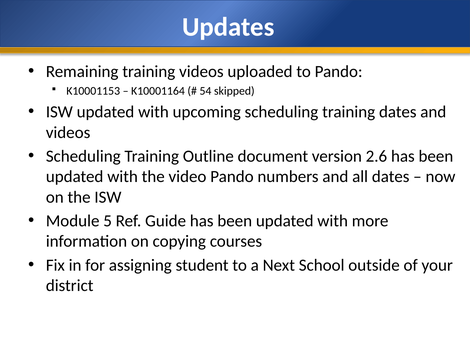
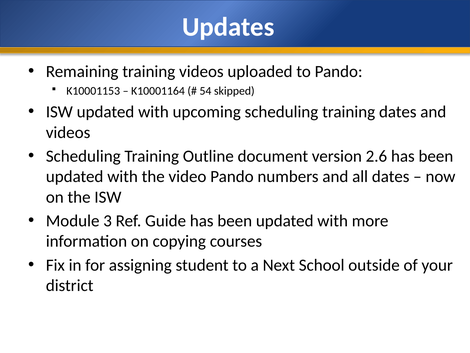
5: 5 -> 3
